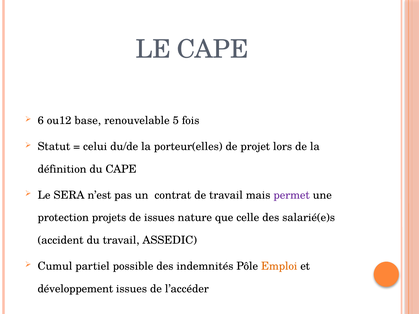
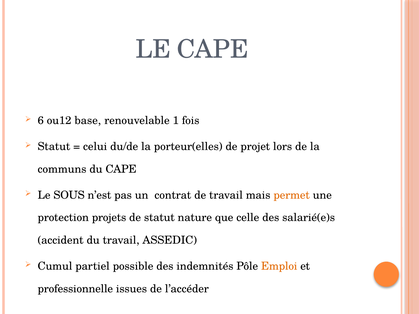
5: 5 -> 1
définition: définition -> communs
SERA: SERA -> SOUS
permet colour: purple -> orange
de issues: issues -> statut
développement: développement -> professionnelle
